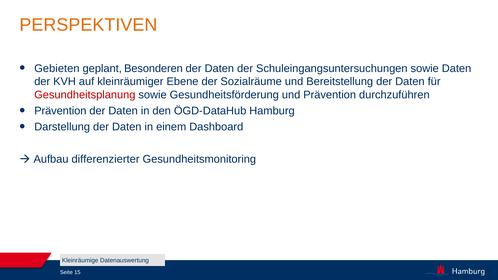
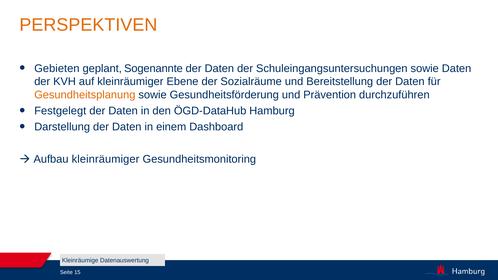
Besonderen: Besonderen -> Sogenannte
Gesundheitsplanung colour: red -> orange
Prävention at (60, 111): Prävention -> Festgelegt
Aufbau differenzierter: differenzierter -> kleinräumiger
